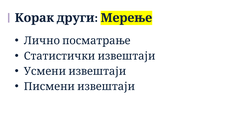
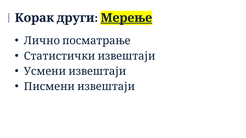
Мерење underline: none -> present
